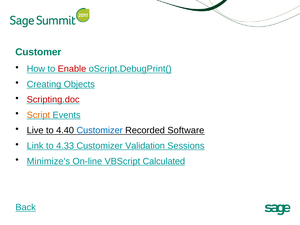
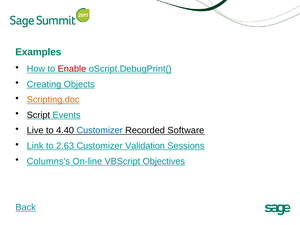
Customer: Customer -> Examples
Scripting.doc colour: red -> orange
Script colour: orange -> black
4.33: 4.33 -> 2.63
Minimize's: Minimize's -> Columns's
Calculated: Calculated -> Objectives
